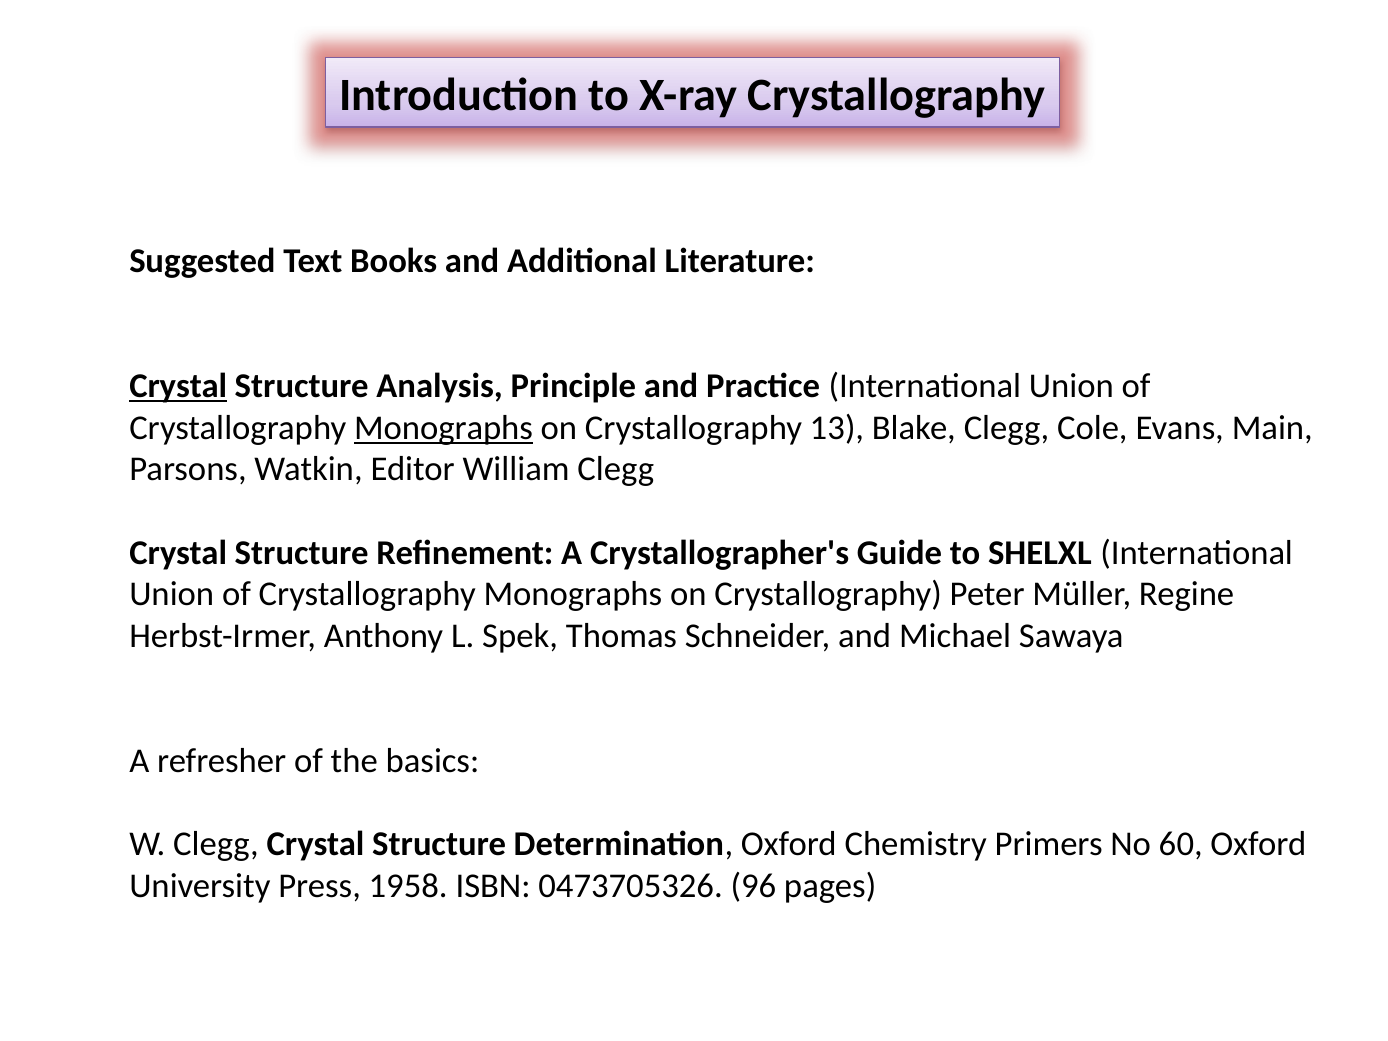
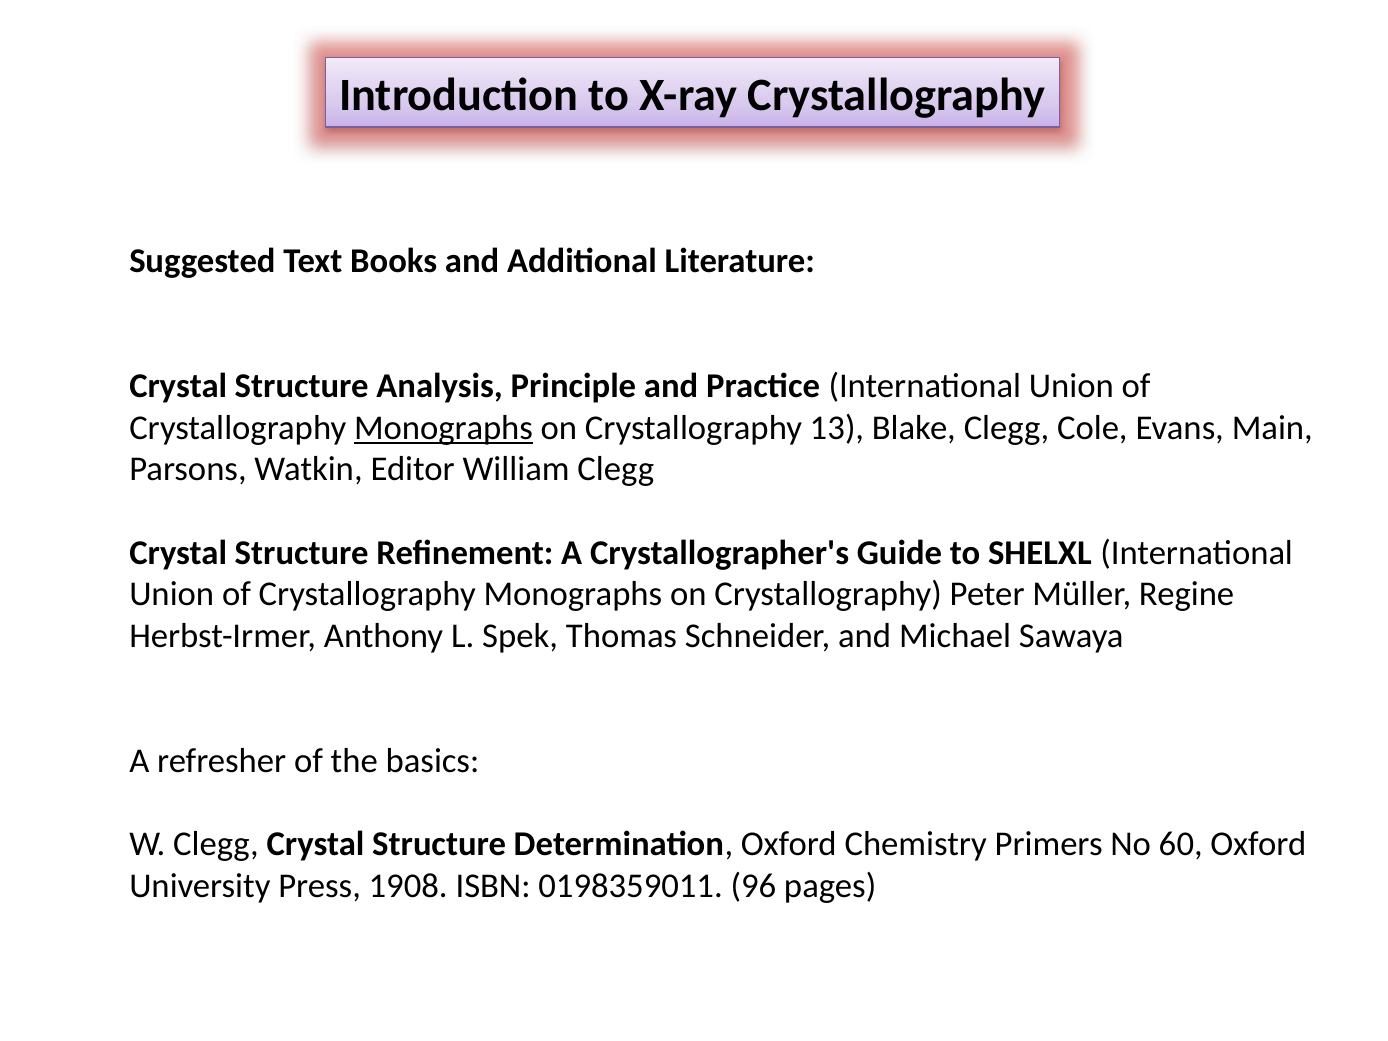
Crystal at (178, 386) underline: present -> none
1958: 1958 -> 1908
0473705326: 0473705326 -> 0198359011
